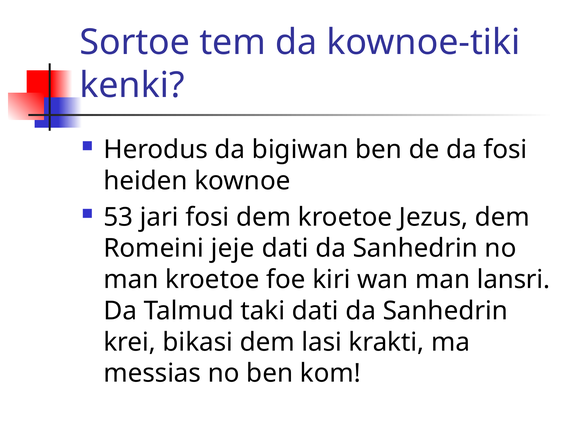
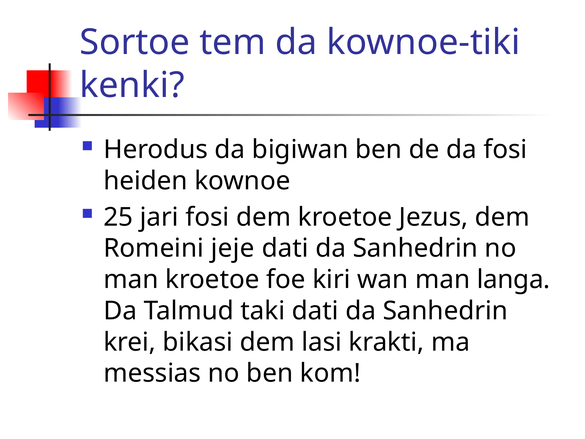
53: 53 -> 25
lansri: lansri -> langa
